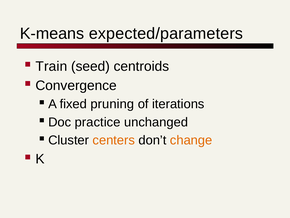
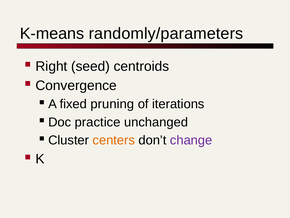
expected/parameters: expected/parameters -> randomly/parameters
Train: Train -> Right
change colour: orange -> purple
